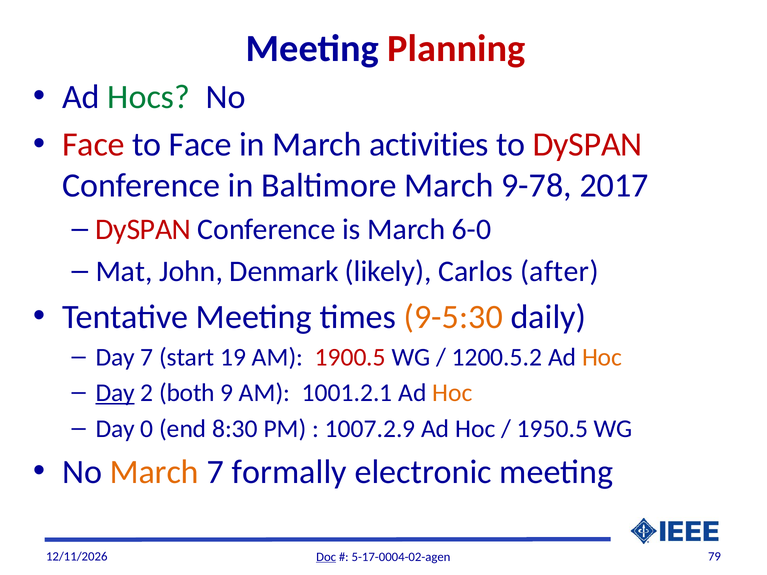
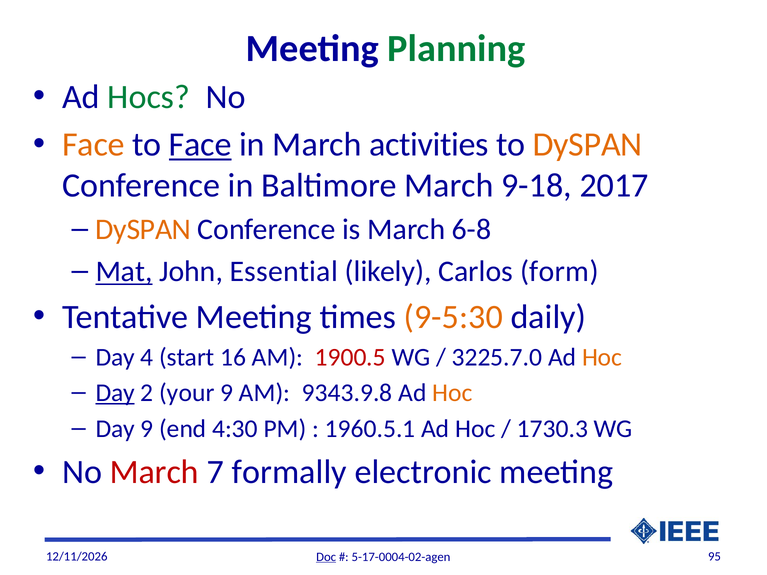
Planning colour: red -> green
Face at (93, 145) colour: red -> orange
Face at (200, 145) underline: none -> present
DySPAN at (588, 145) colour: red -> orange
9-78: 9-78 -> 9-18
DySPAN at (143, 230) colour: red -> orange
6-0: 6-0 -> 6-8
Mat underline: none -> present
Denmark: Denmark -> Essential
after: after -> form
Day 7: 7 -> 4
19: 19 -> 16
1200.5.2: 1200.5.2 -> 3225.7.0
both: both -> your
1001.2.1: 1001.2.1 -> 9343.9.8
Day 0: 0 -> 9
8:30: 8:30 -> 4:30
1007.2.9: 1007.2.9 -> 1960.5.1
1950.5: 1950.5 -> 1730.3
March at (154, 472) colour: orange -> red
79: 79 -> 95
